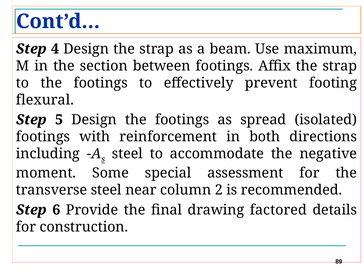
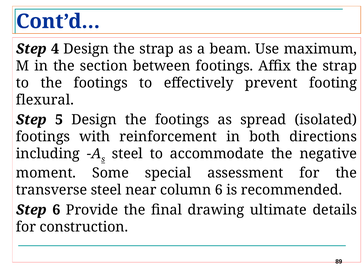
column 2: 2 -> 6
factored: factored -> ultimate
